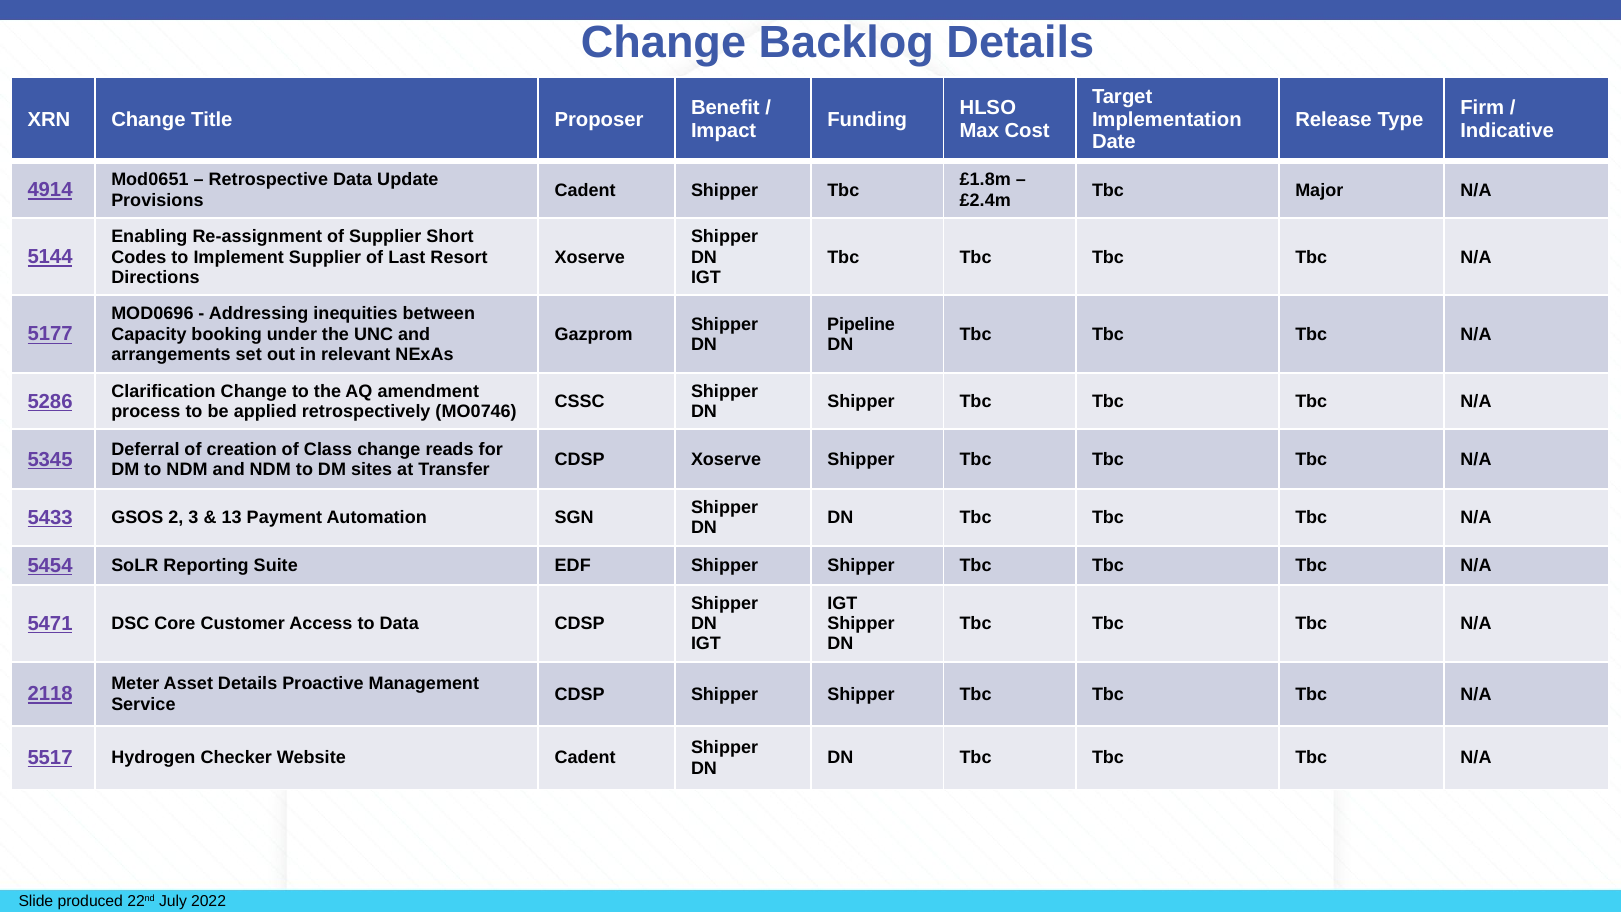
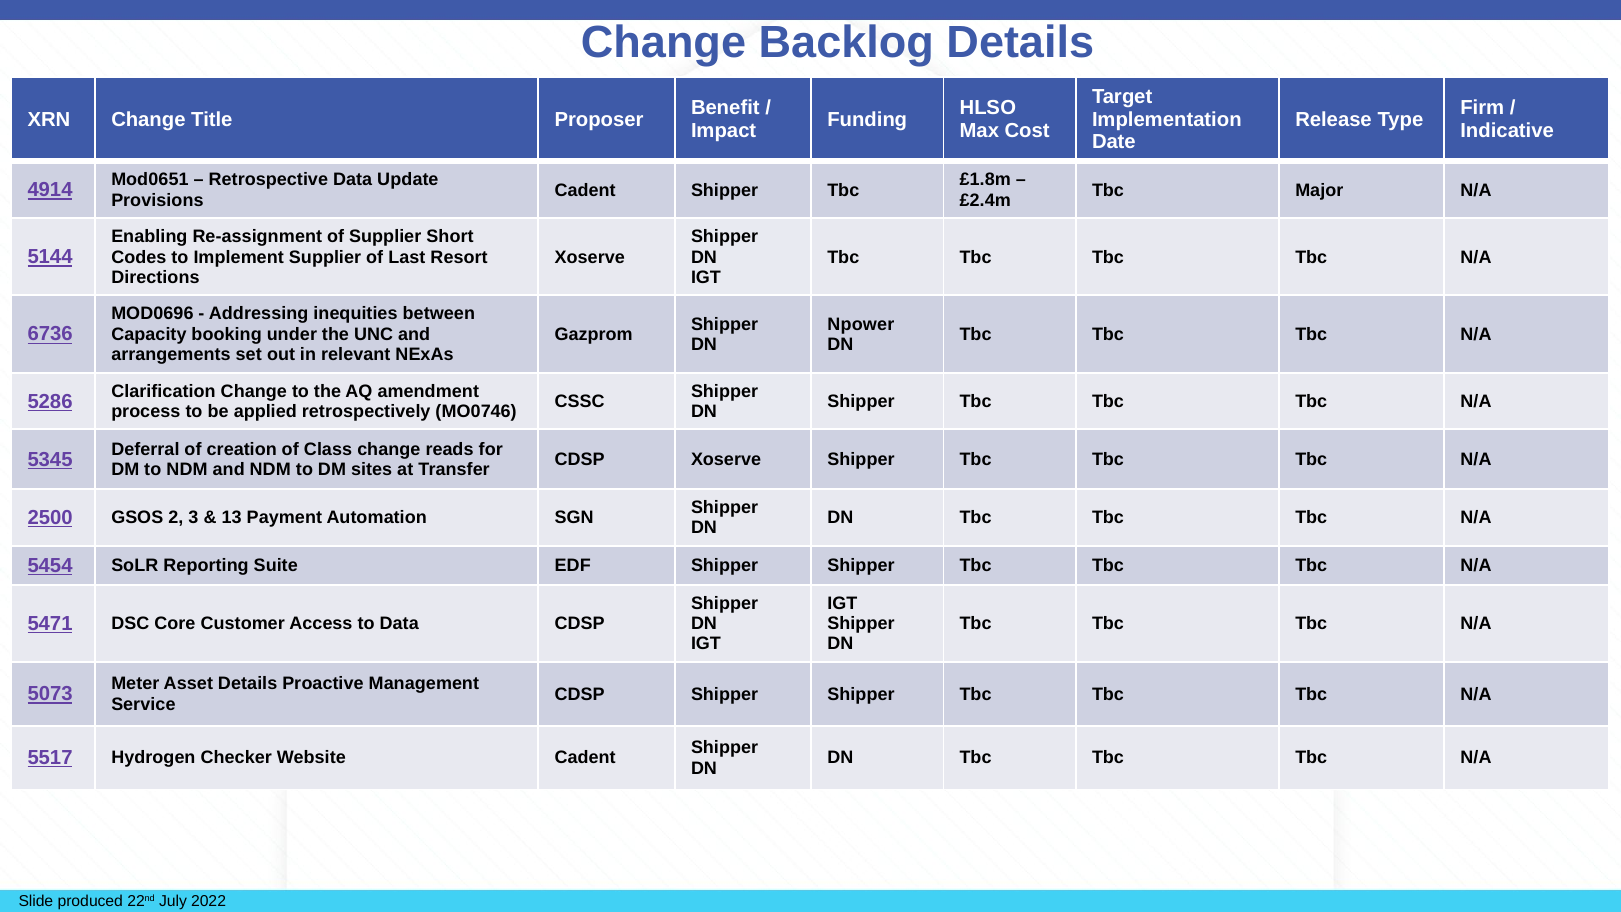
Pipeline: Pipeline -> Npower
5177: 5177 -> 6736
5433: 5433 -> 2500
2118: 2118 -> 5073
